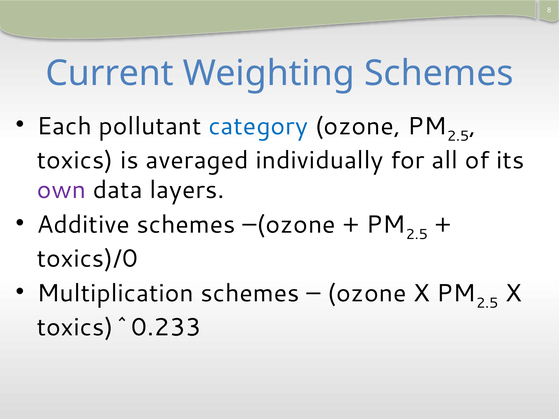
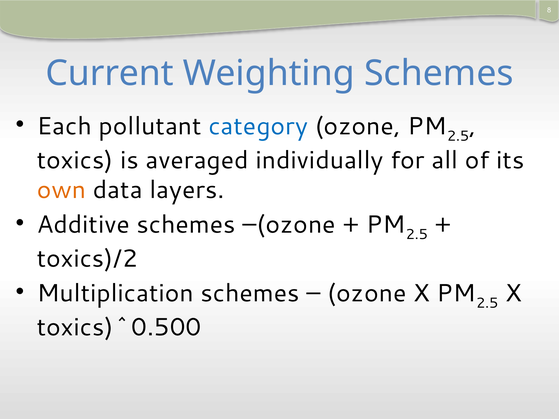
own colour: purple -> orange
toxics)/0: toxics)/0 -> toxics)/2
toxics)^0.233: toxics)^0.233 -> toxics)^0.500
